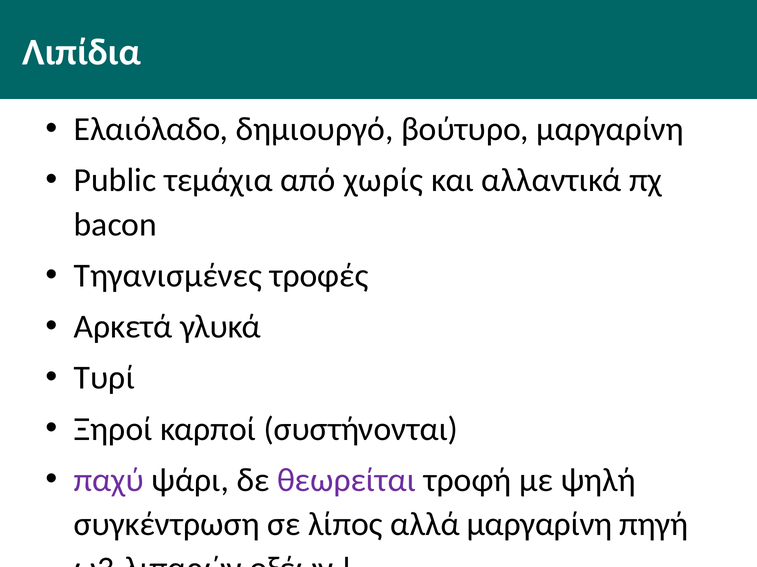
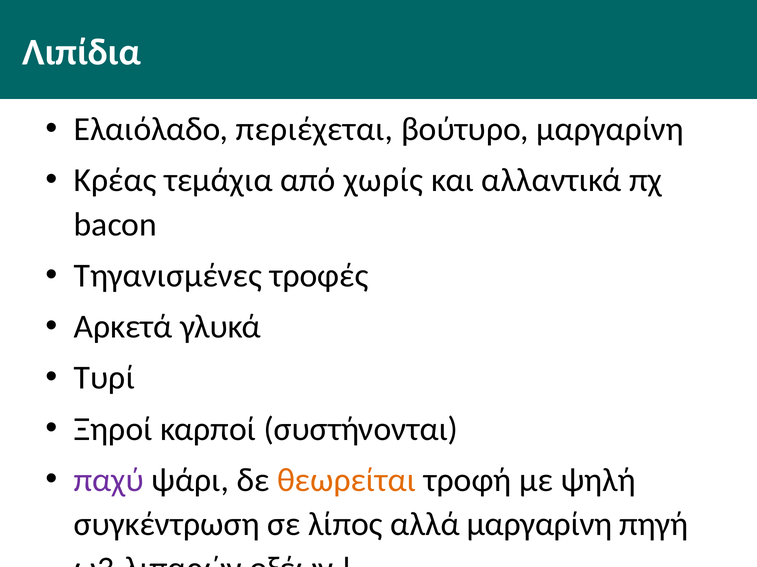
δημιουργό: δημιουργό -> περιέχεται
Public: Public -> Κρέας
θεωρείται colour: purple -> orange
